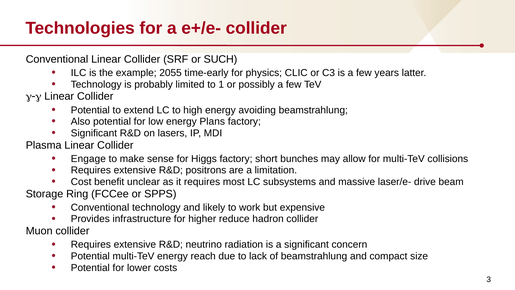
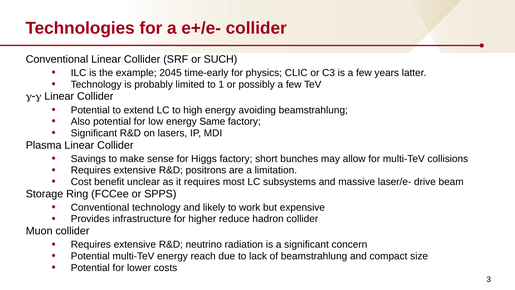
2055: 2055 -> 2045
Plans: Plans -> Same
Engage: Engage -> Savings
